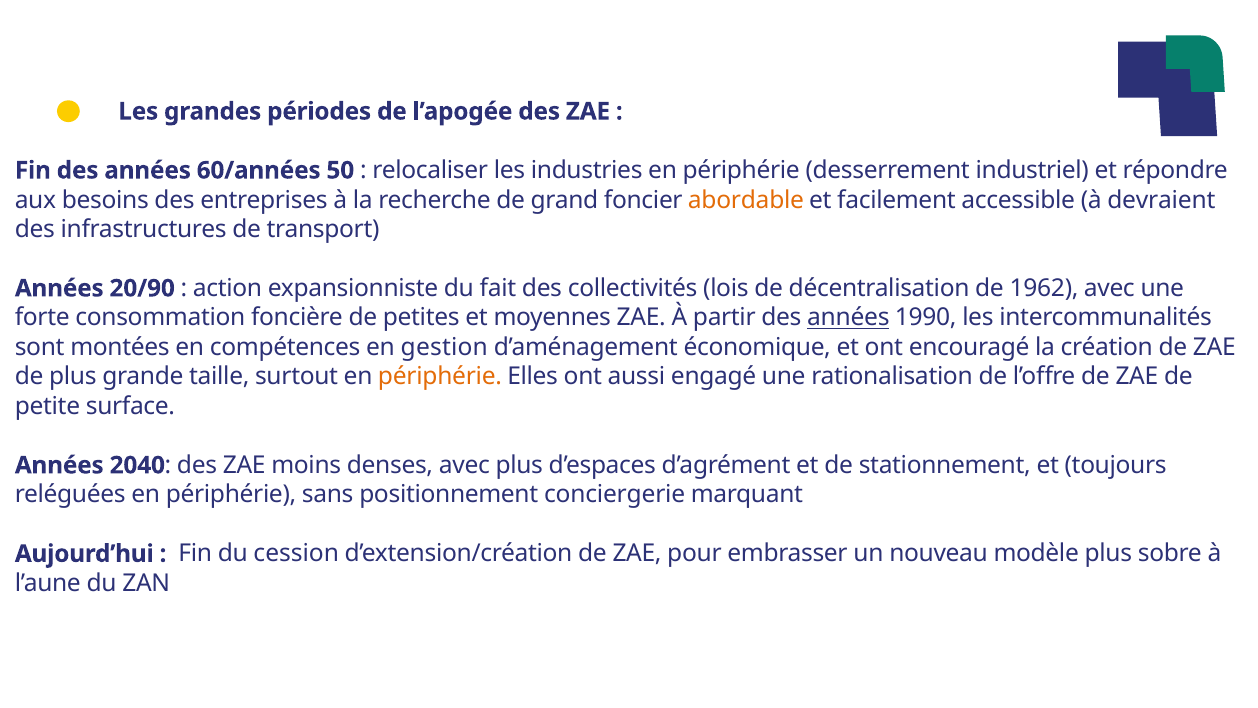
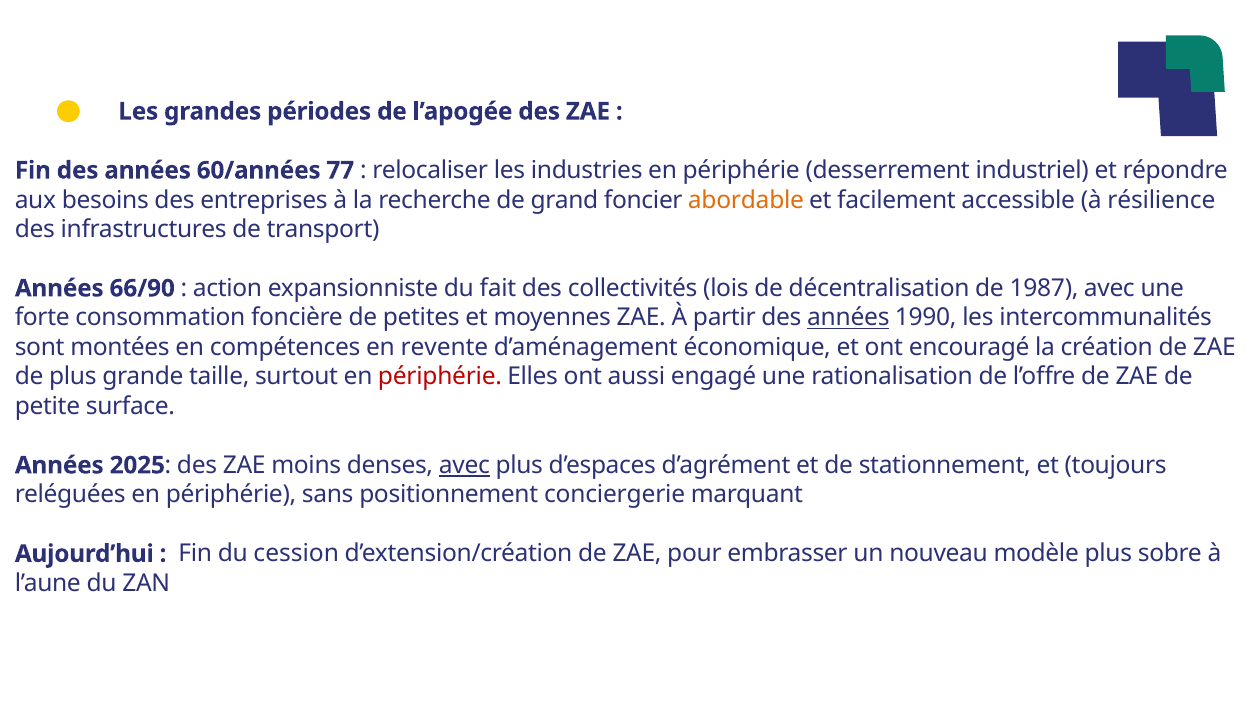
50: 50 -> 77
devraient: devraient -> résilience
20/90: 20/90 -> 66/90
1962: 1962 -> 1987
gestion: gestion -> revente
périphérie at (440, 377) colour: orange -> red
2040: 2040 -> 2025
avec at (464, 465) underline: none -> present
